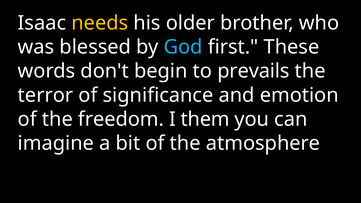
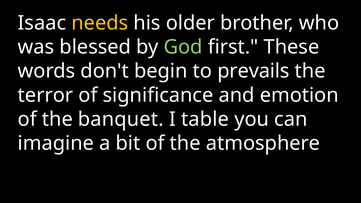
God colour: light blue -> light green
freedom: freedom -> banquet
them: them -> table
